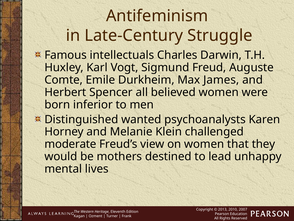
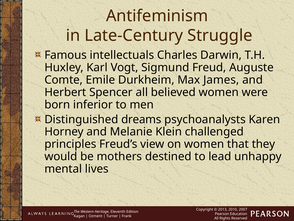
wanted: wanted -> dreams
moderate: moderate -> principles
